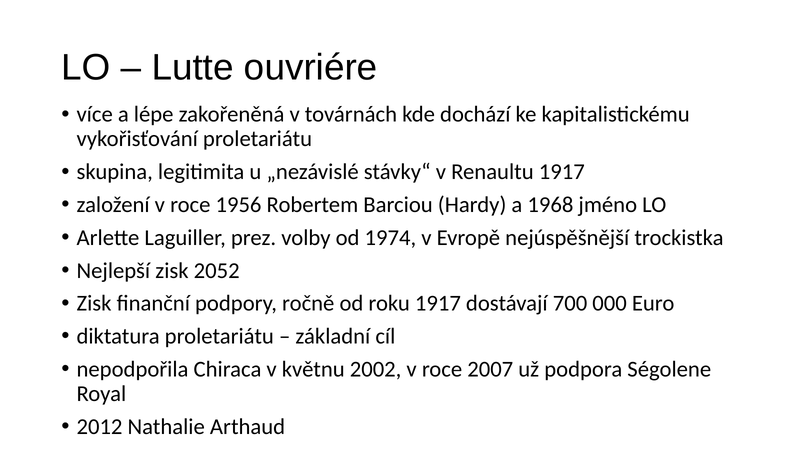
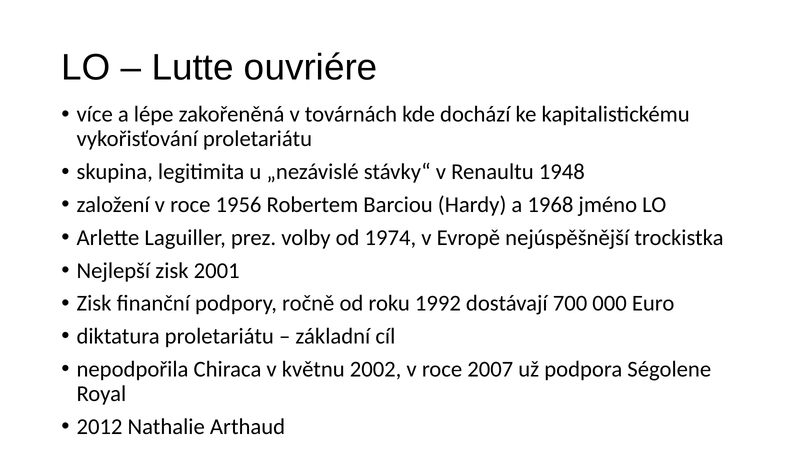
Renaultu 1917: 1917 -> 1948
2052: 2052 -> 2001
roku 1917: 1917 -> 1992
